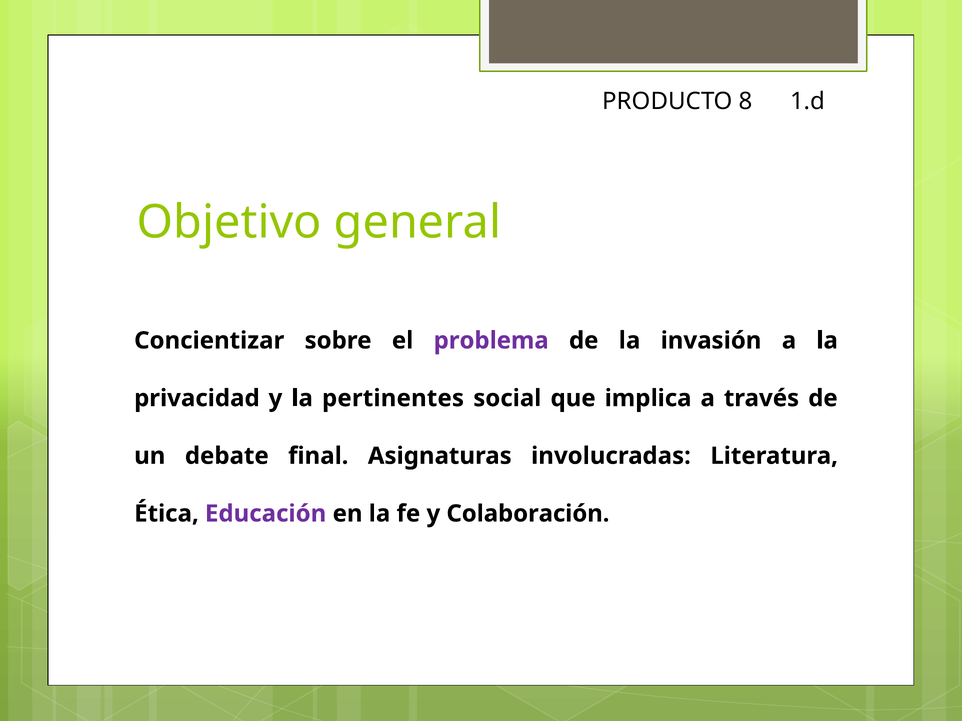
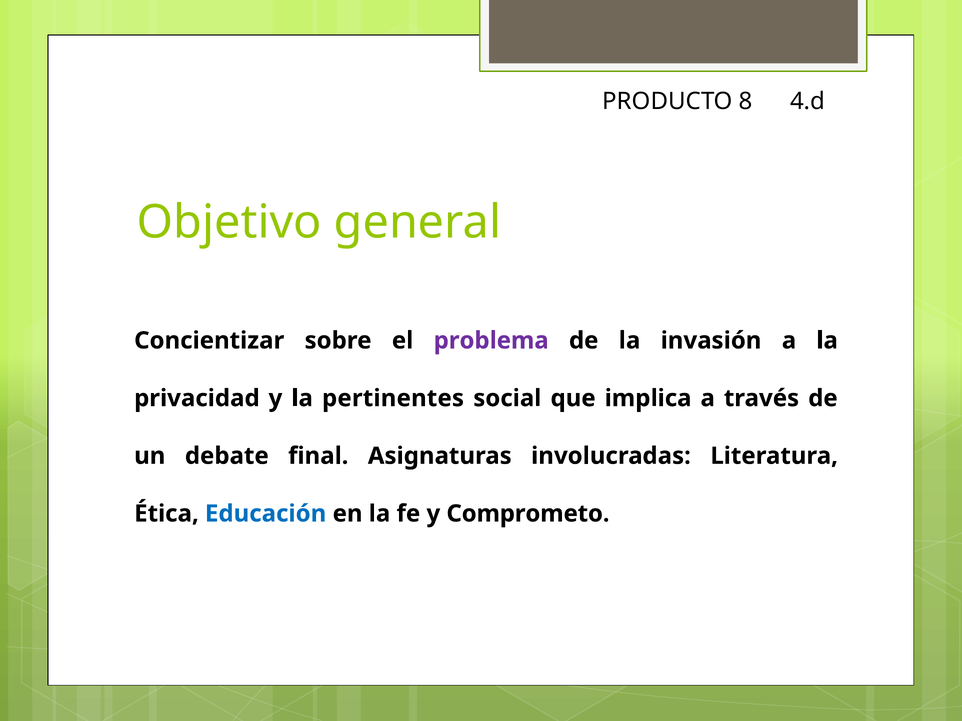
1.d: 1.d -> 4.d
Educación colour: purple -> blue
Colaboración: Colaboración -> Comprometo
